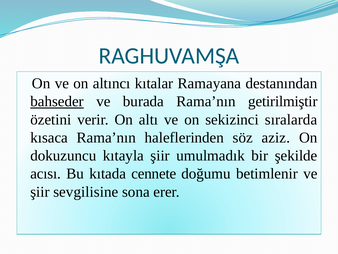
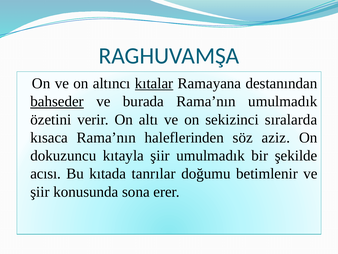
kıtalar underline: none -> present
Rama’nın getirilmiştir: getirilmiştir -> umulmadık
cennete: cennete -> tanrılar
sevgilisine: sevgilisine -> konusunda
